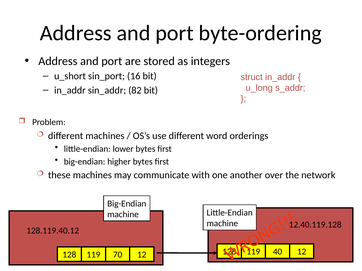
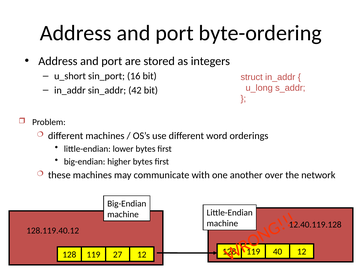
82: 82 -> 42
70: 70 -> 27
